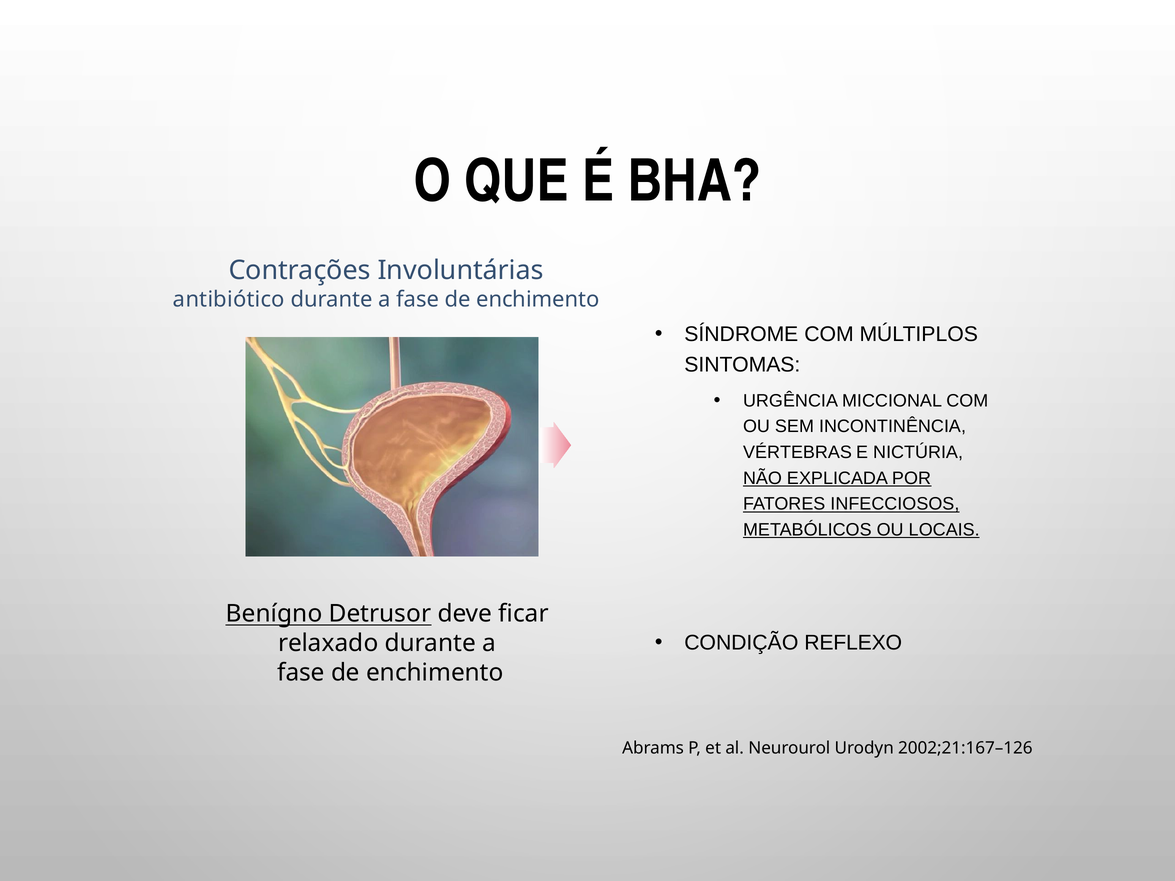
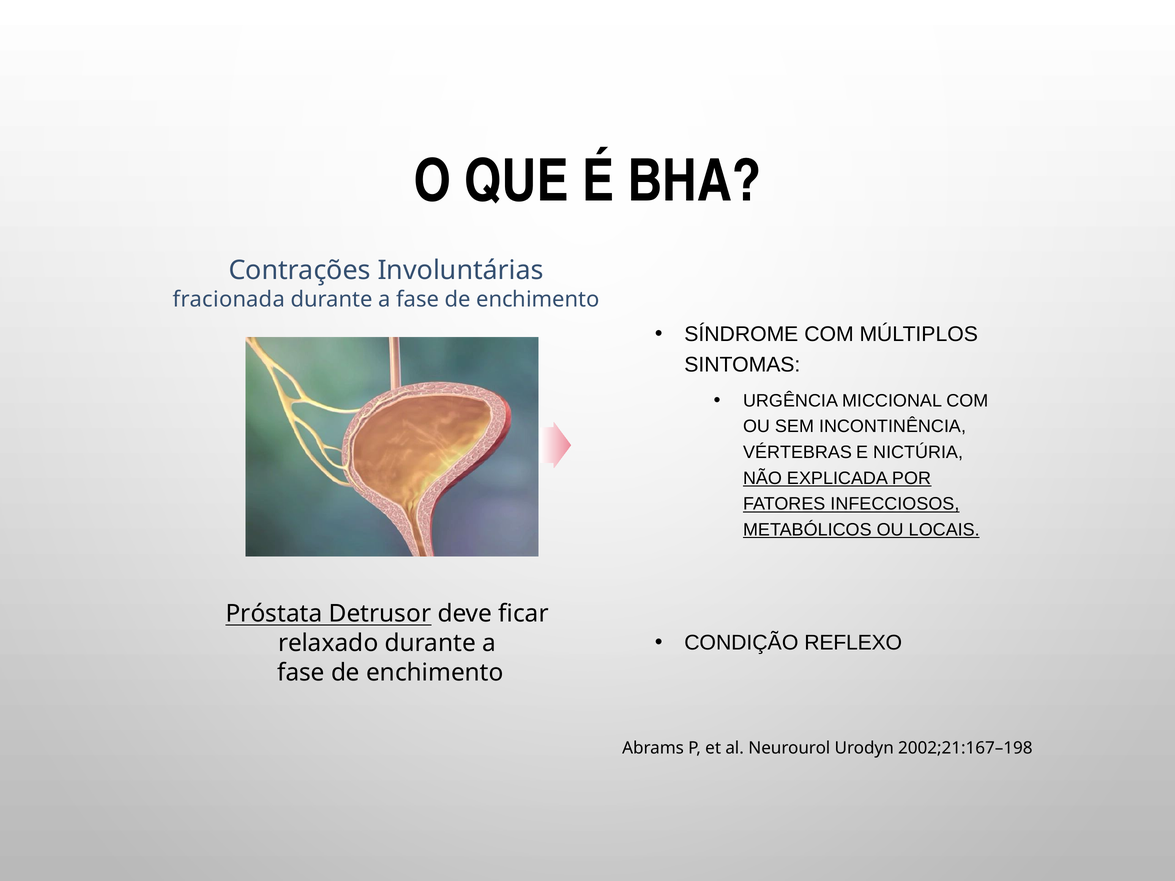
antibiótico: antibiótico -> fracionada
Benígno: Benígno -> Próstata
2002;21:167–126: 2002;21:167–126 -> 2002;21:167–198
